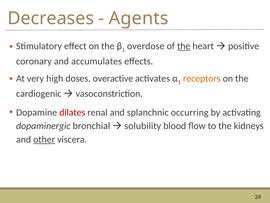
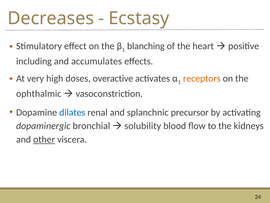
Agents: Agents -> Ecstasy
overdose: overdose -> blanching
the at (184, 46) underline: present -> none
coronary: coronary -> including
cardiogenic: cardiogenic -> ophthalmic
dilates colour: red -> blue
occurring: occurring -> precursor
